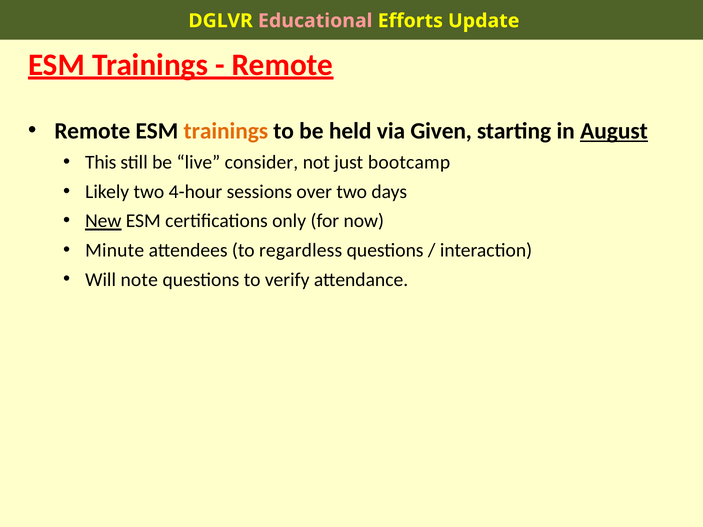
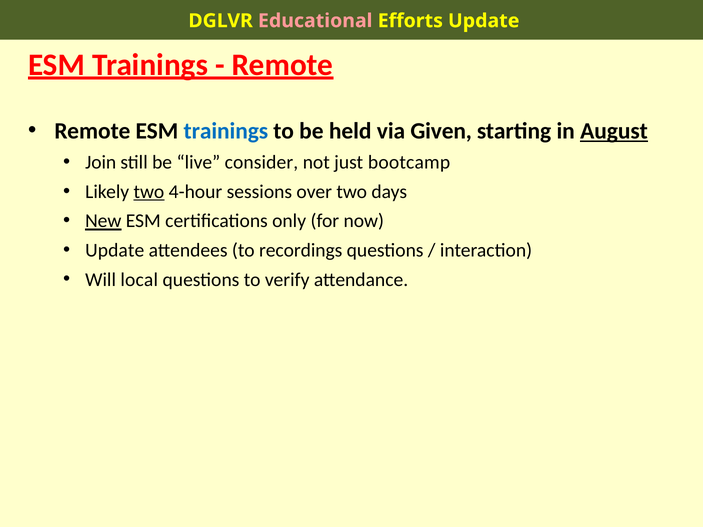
trainings at (226, 131) colour: orange -> blue
This: This -> Join
two at (149, 192) underline: none -> present
Minute at (115, 250): Minute -> Update
regardless: regardless -> recordings
note: note -> local
